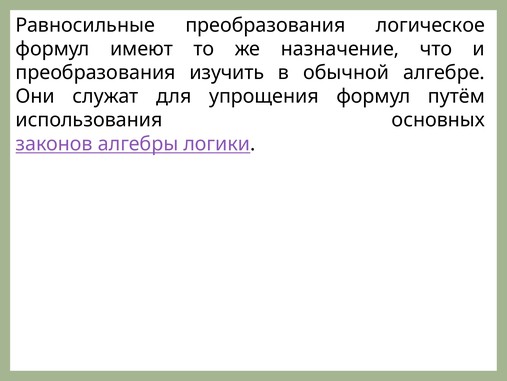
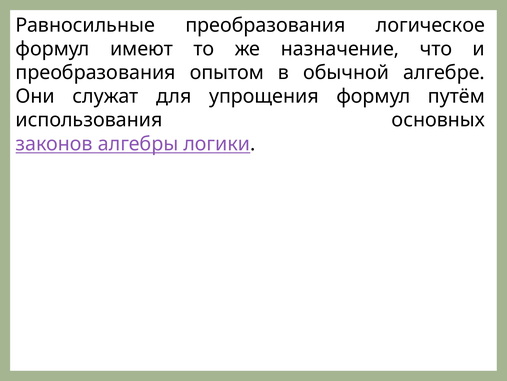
изучить: изучить -> опытом
